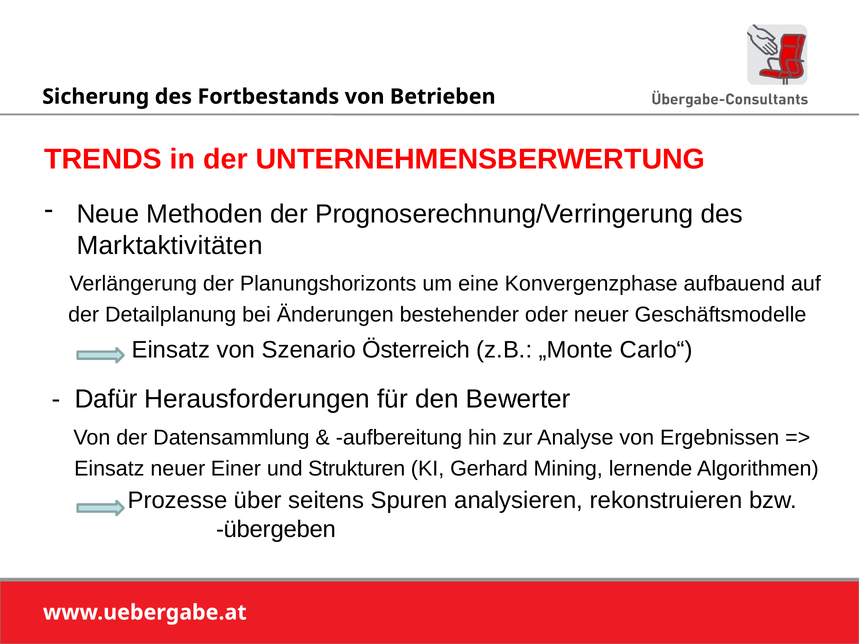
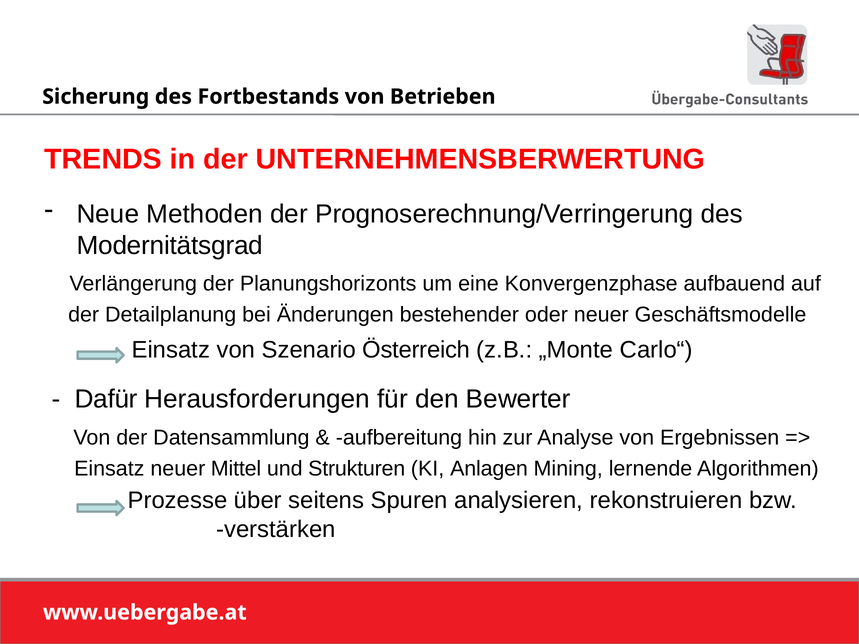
Marktaktivitäten: Marktaktivitäten -> Modernitätsgrad
Einer: Einer -> Mittel
Gerhard: Gerhard -> Anlagen
übergeben: übergeben -> verstärken
